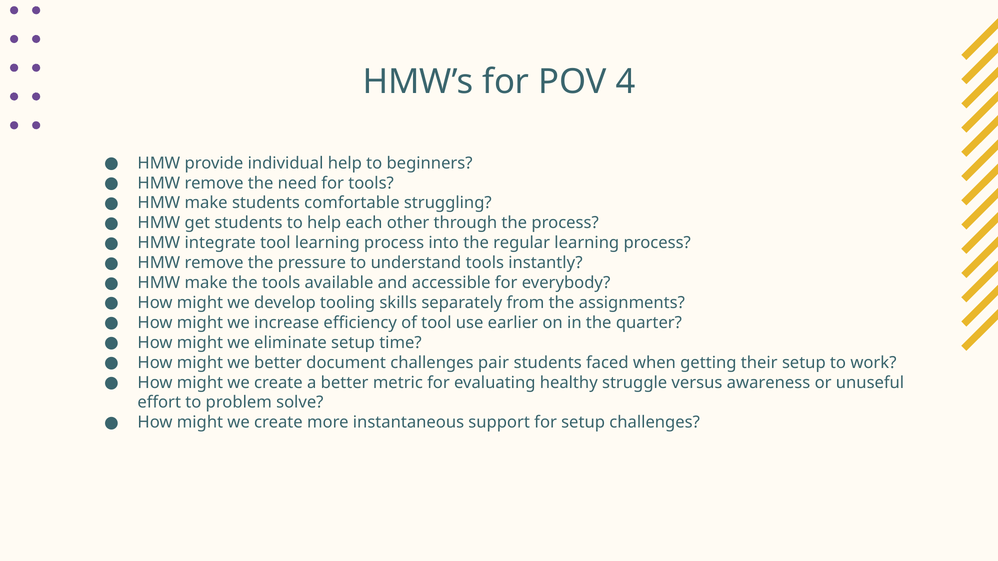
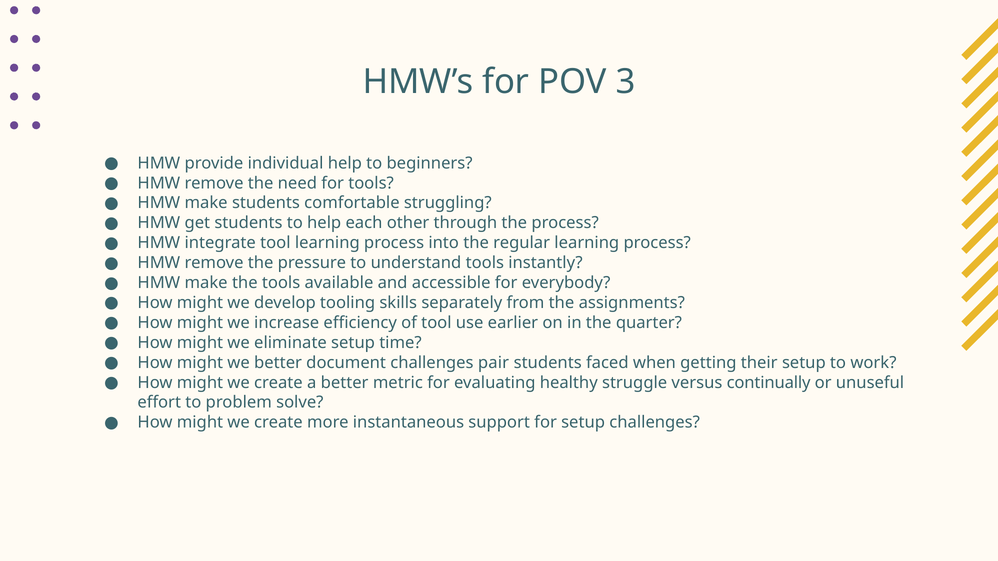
4: 4 -> 3
awareness: awareness -> continually
